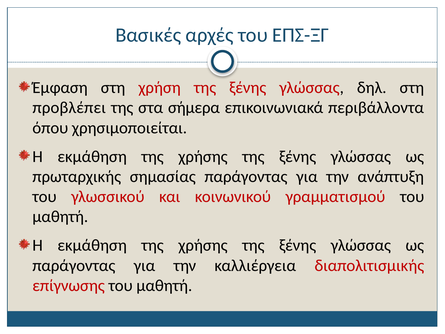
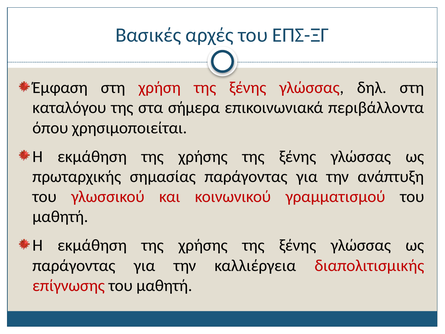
προβλέπει: προβλέπει -> καταλόγου
